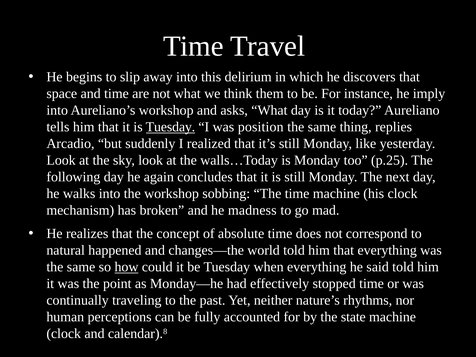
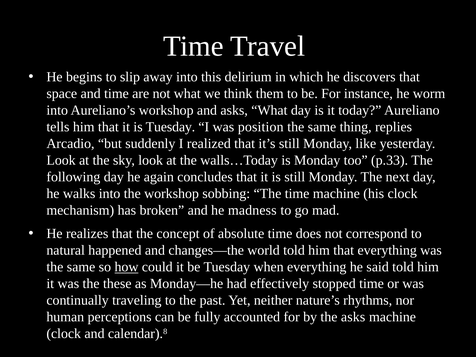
imply: imply -> worm
Tuesday at (170, 127) underline: present -> none
p.25: p.25 -> p.33
point: point -> these
the state: state -> asks
